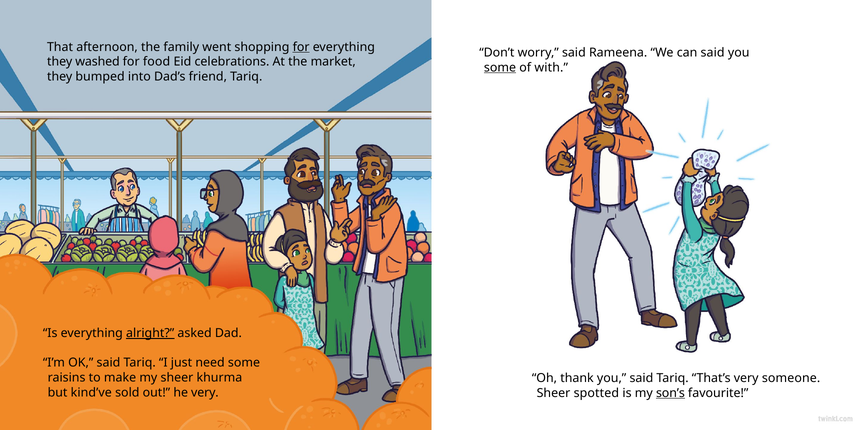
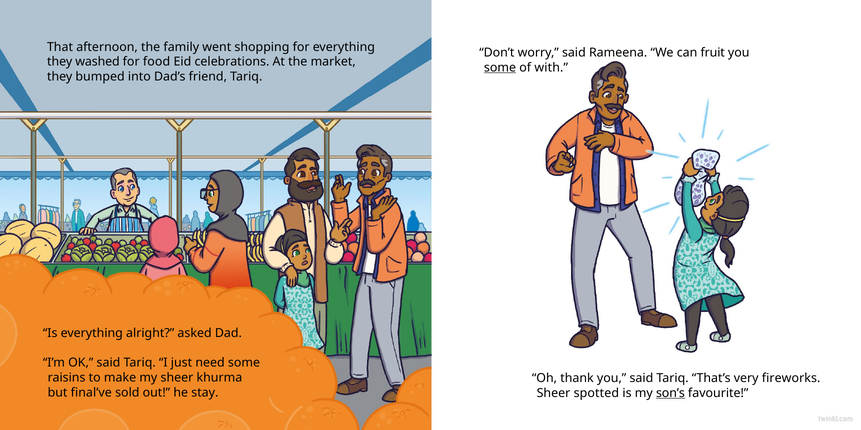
for at (301, 47) underline: present -> none
can said: said -> fruit
alright underline: present -> none
someone: someone -> fireworks
kind’ve: kind’ve -> final’ve
he very: very -> stay
